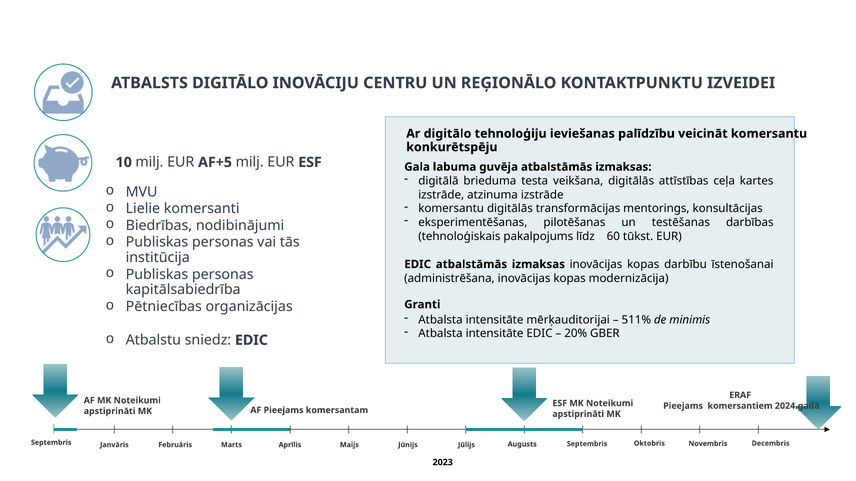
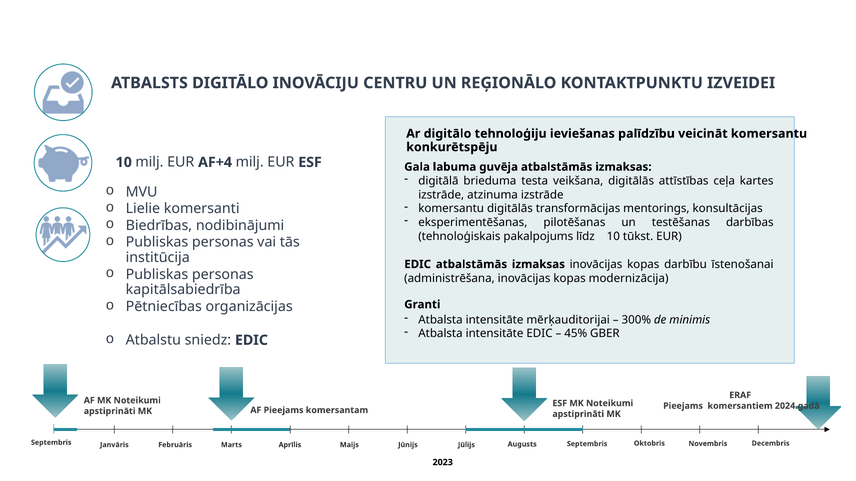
AF+5: AF+5 -> AF+4
līdz 60: 60 -> 10
511%: 511% -> 300%
20%: 20% -> 45%
